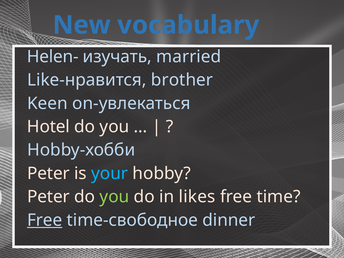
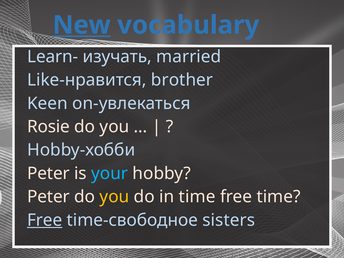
New underline: none -> present
Helen-: Helen- -> Learn-
Hotel: Hotel -> Rosie
you at (114, 197) colour: light green -> yellow
in likes: likes -> time
dinner: dinner -> sisters
